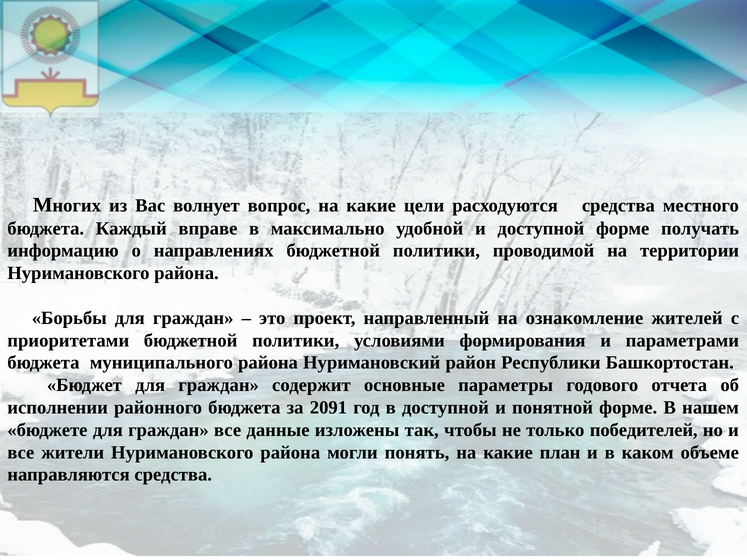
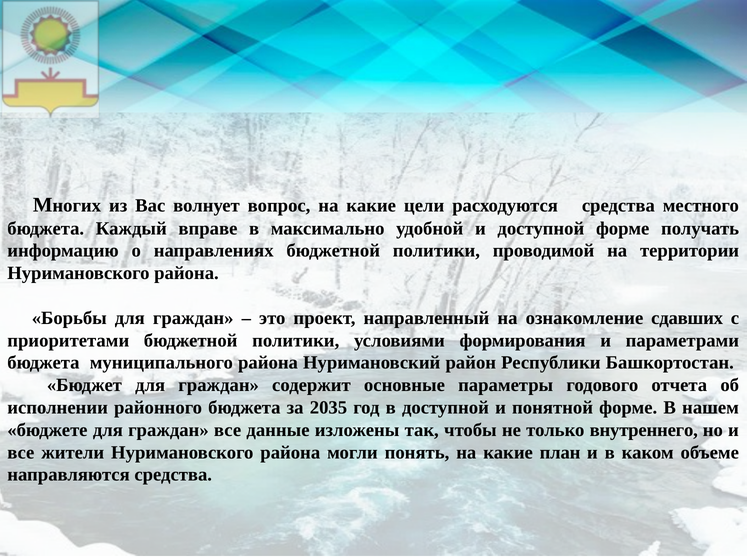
жителей: жителей -> сдавших
2091: 2091 -> 2035
победителей: победителей -> внутреннего
